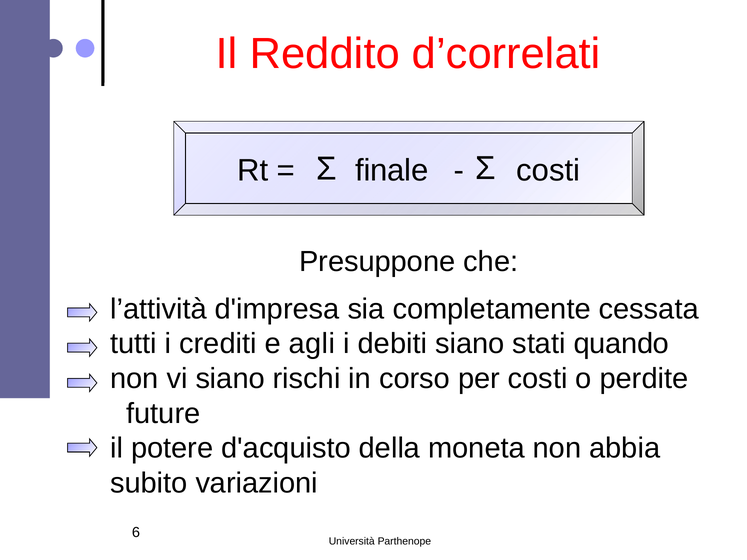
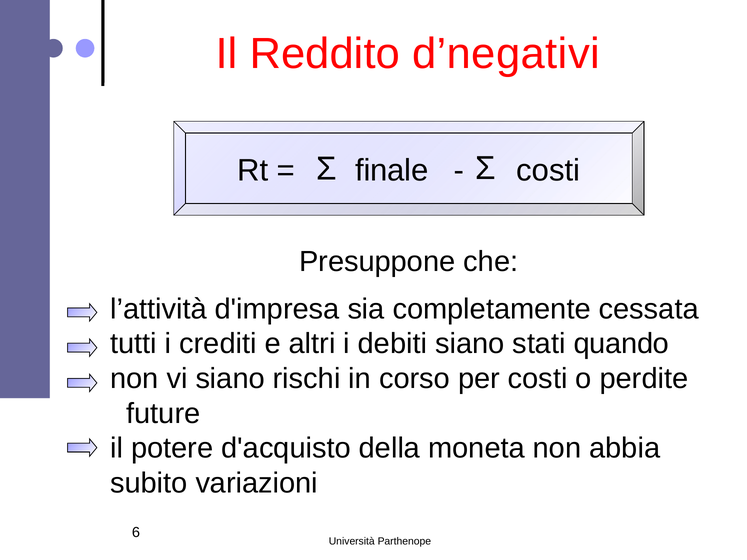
d’correlati: d’correlati -> d’negativi
agli: agli -> altri
